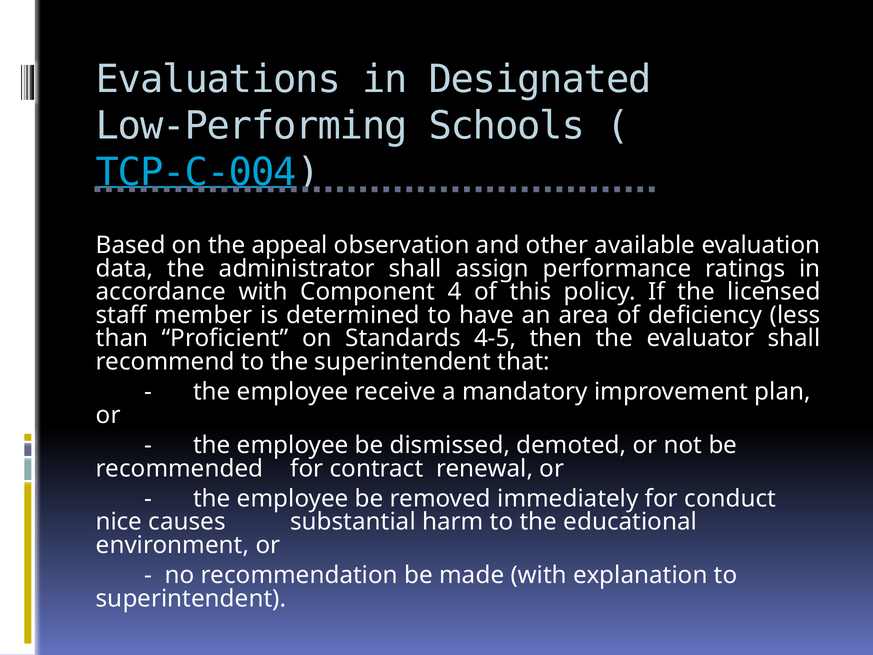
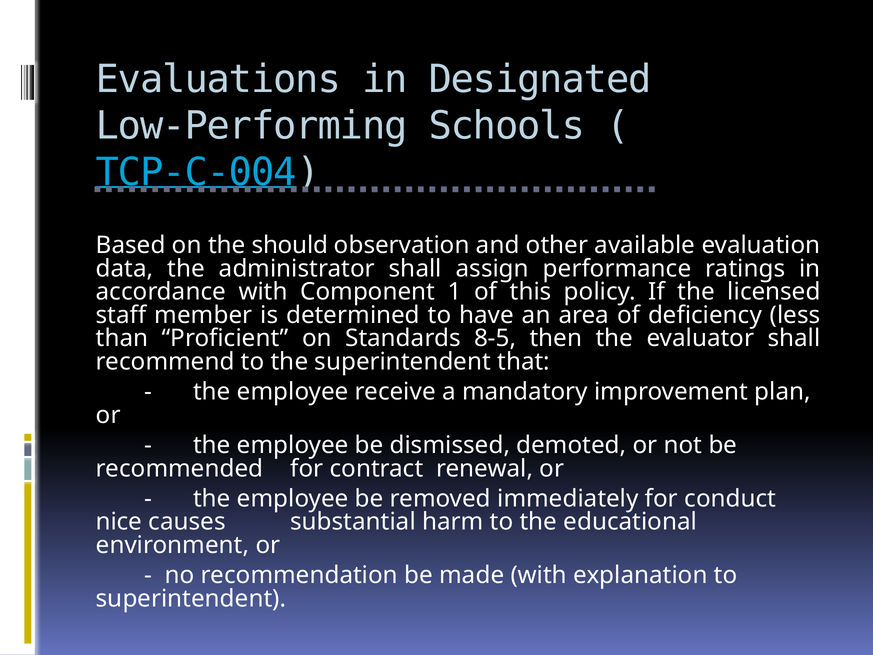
appeal: appeal -> should
4: 4 -> 1
4-5: 4-5 -> 8-5
